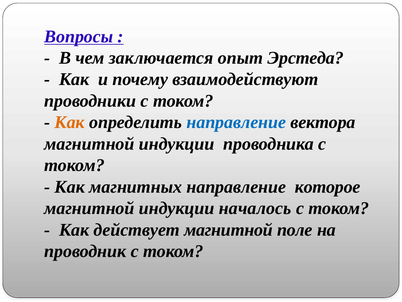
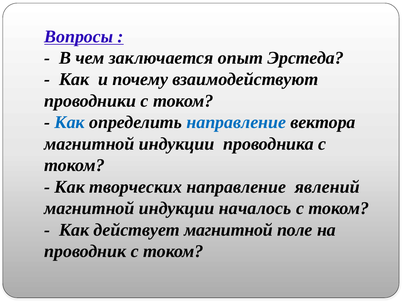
Как at (70, 122) colour: orange -> blue
магнитных: магнитных -> творческих
которое: которое -> явлений
